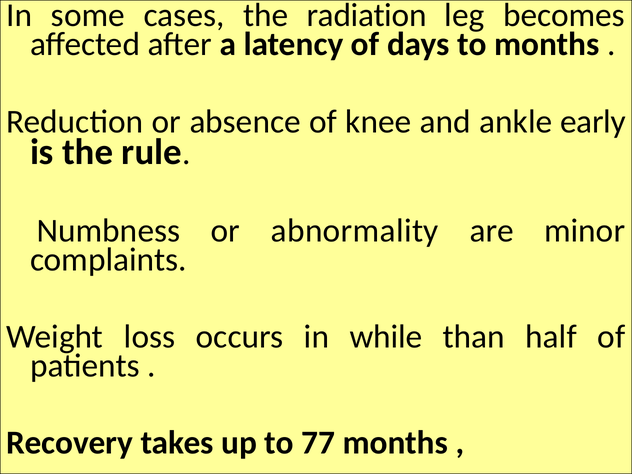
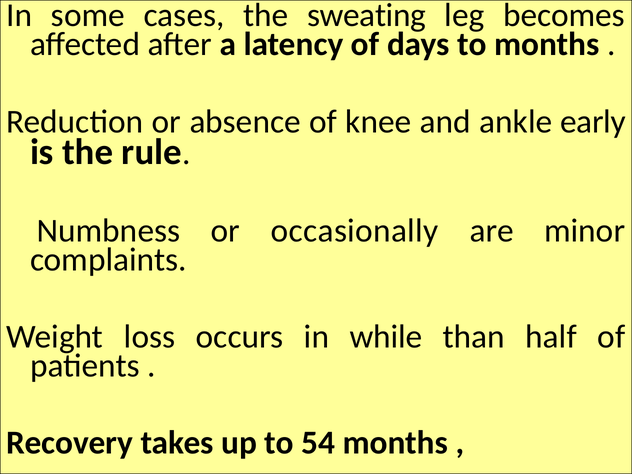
radiation: radiation -> sweating
abnormality: abnormality -> occasionally
77: 77 -> 54
